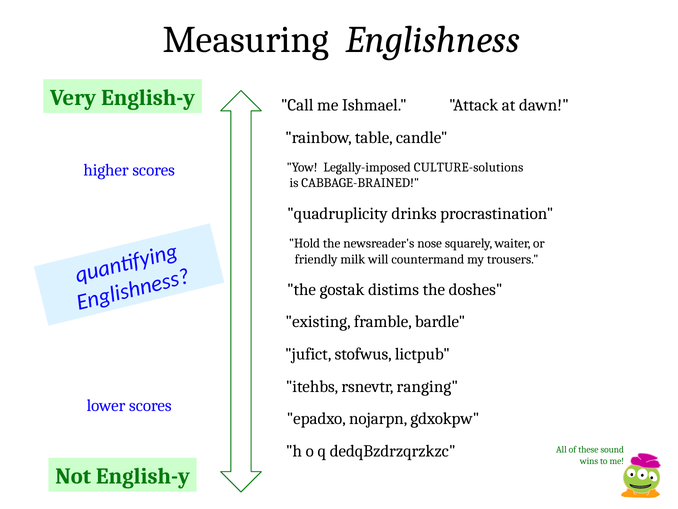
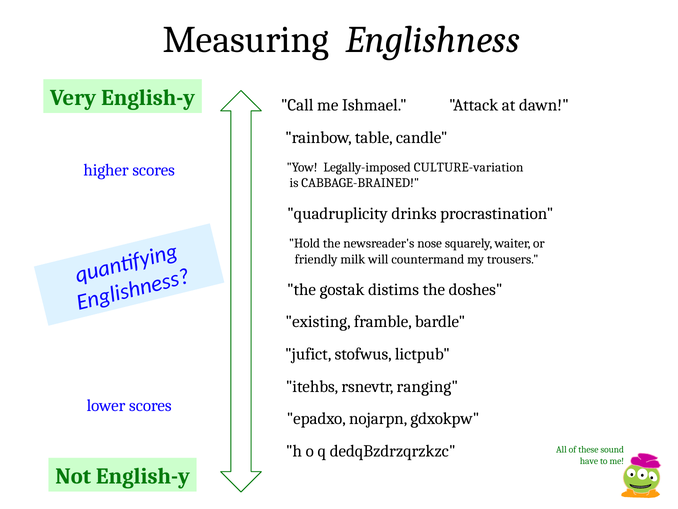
CULTURE-solutions: CULTURE-solutions -> CULTURE-variation
wins: wins -> have
